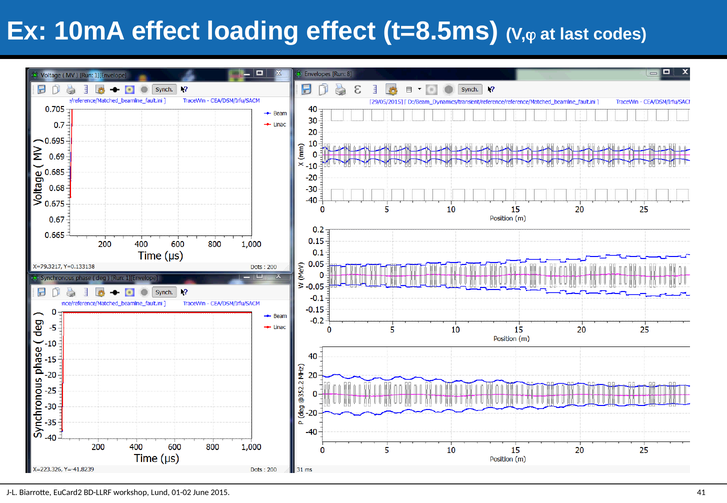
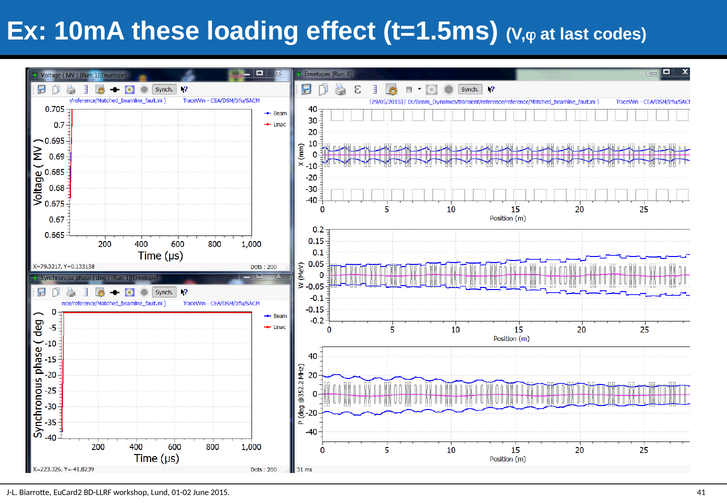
10mA effect: effect -> these
t=8.5ms: t=8.5ms -> t=1.5ms
